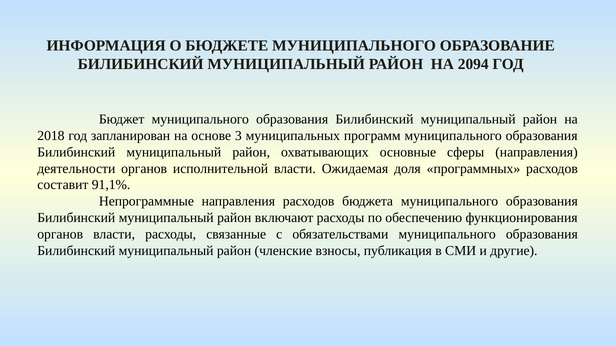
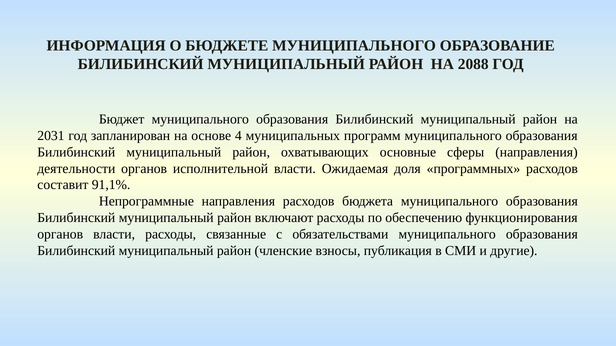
2094: 2094 -> 2088
2018: 2018 -> 2031
3: 3 -> 4
